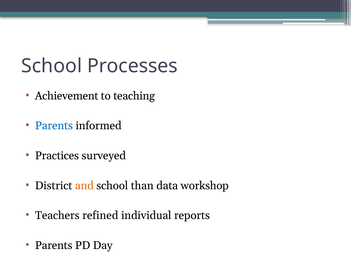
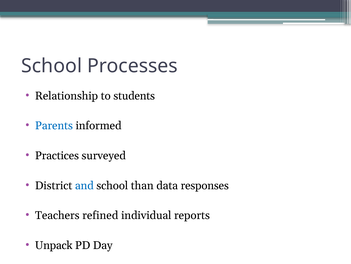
Achievement: Achievement -> Relationship
teaching: teaching -> students
and colour: orange -> blue
workshop: workshop -> responses
Parents at (54, 245): Parents -> Unpack
